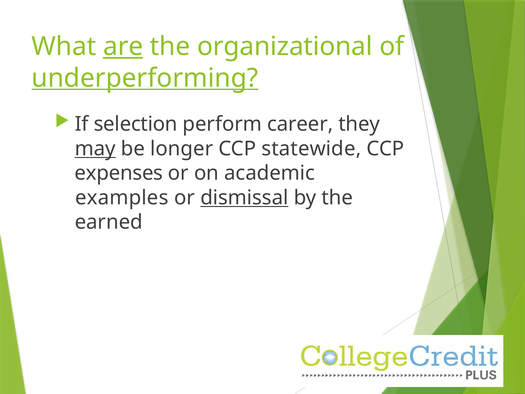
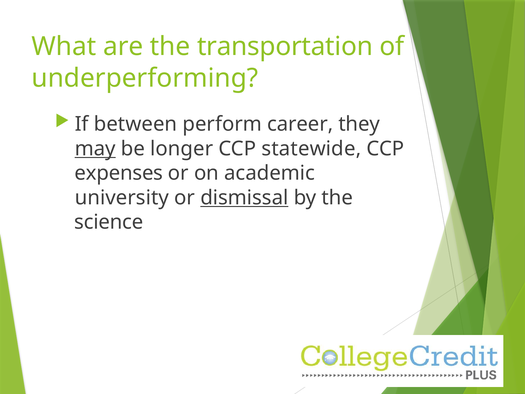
are underline: present -> none
organizational: organizational -> transportation
underperforming underline: present -> none
selection: selection -> between
examples: examples -> university
earned: earned -> science
